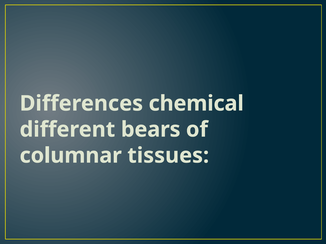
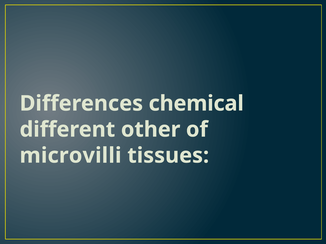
bears: bears -> other
columnar: columnar -> microvilli
